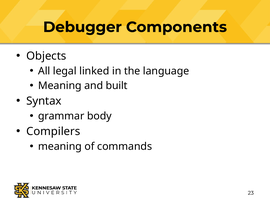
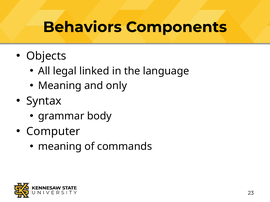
Debugger: Debugger -> Behaviors
built: built -> only
Compilers: Compilers -> Computer
